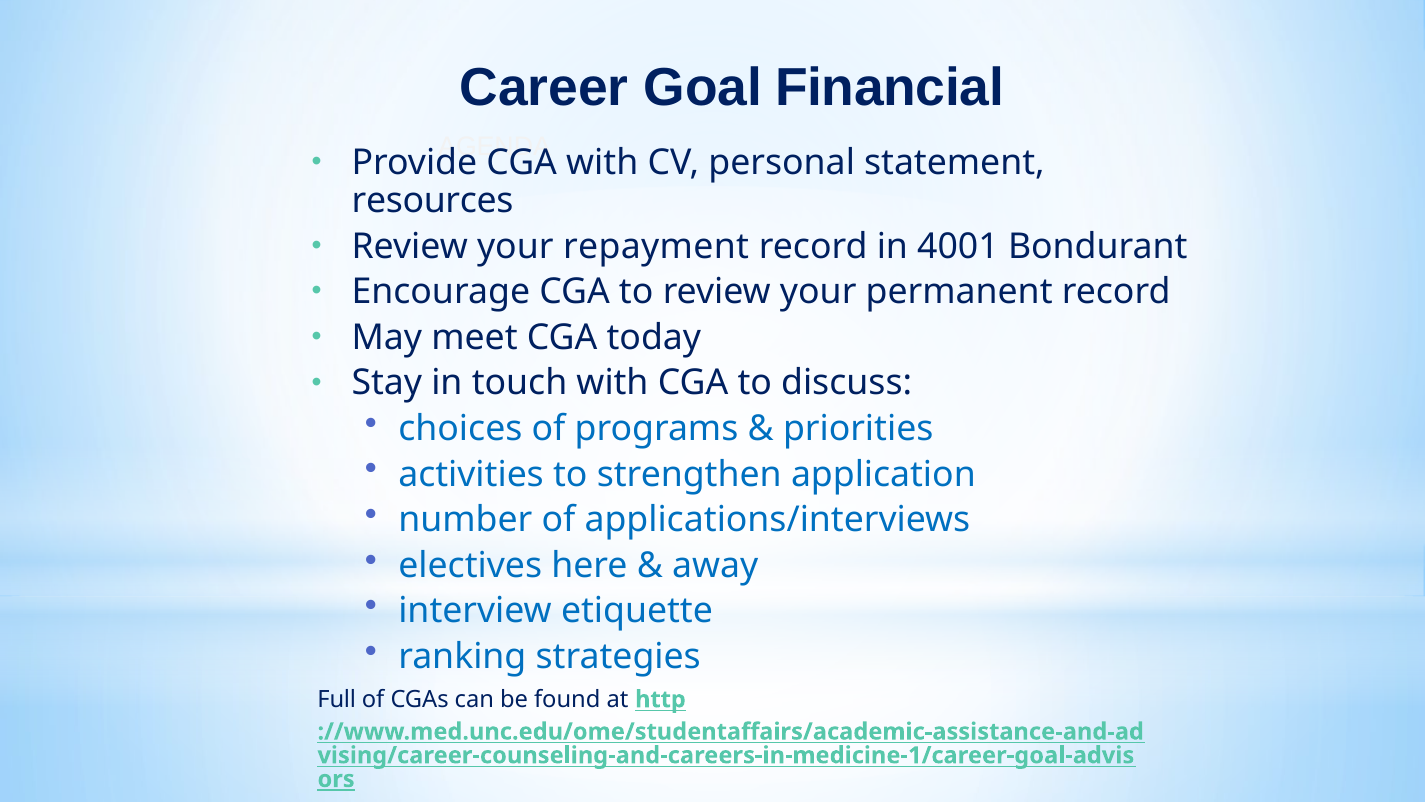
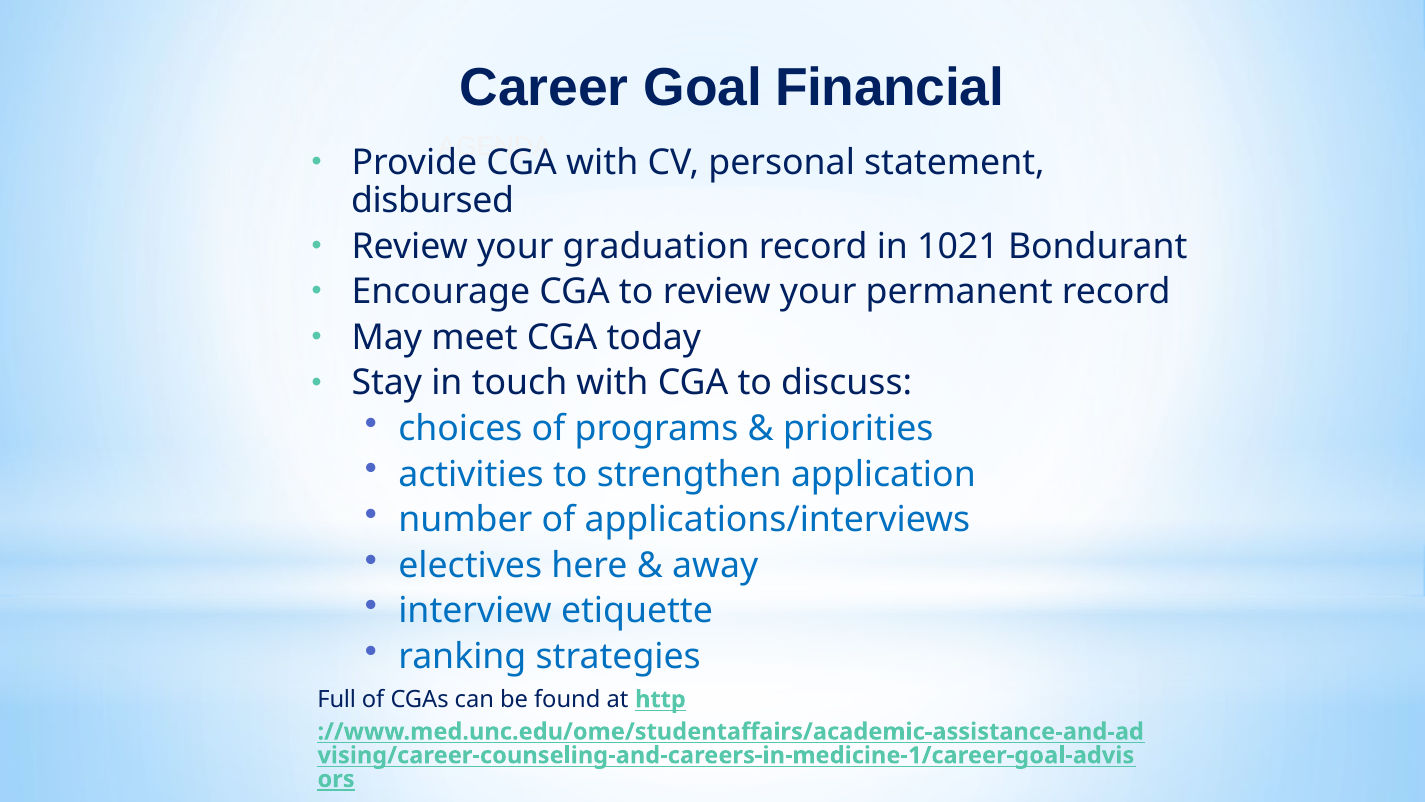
resources: resources -> disbursed
repayment: repayment -> graduation
4001: 4001 -> 1021
